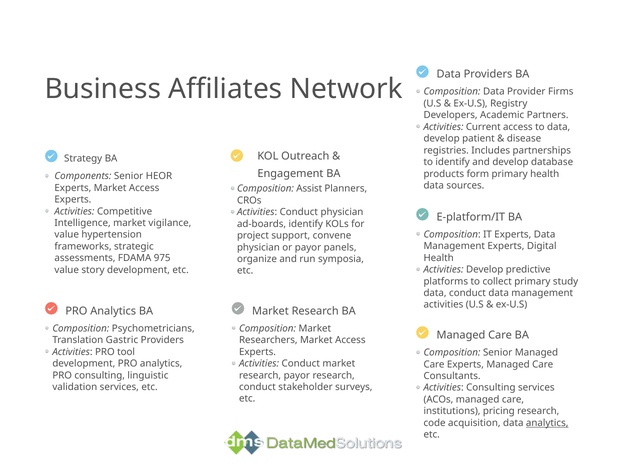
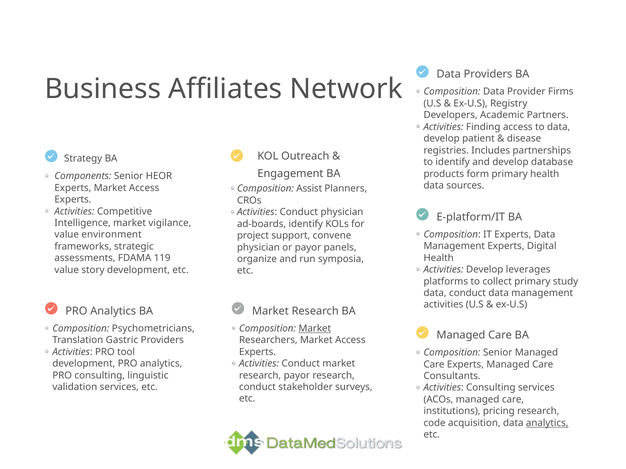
Current: Current -> Finding
hypertension: hypertension -> environment
975: 975 -> 119
predictive: predictive -> leverages
Market at (315, 329) underline: none -> present
